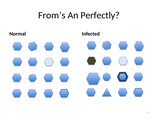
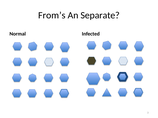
Perfectly: Perfectly -> Separate
